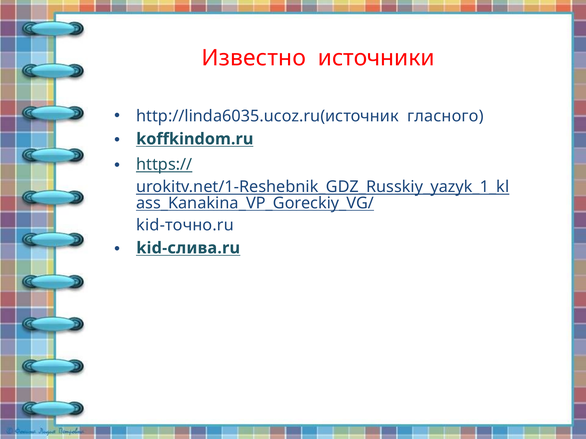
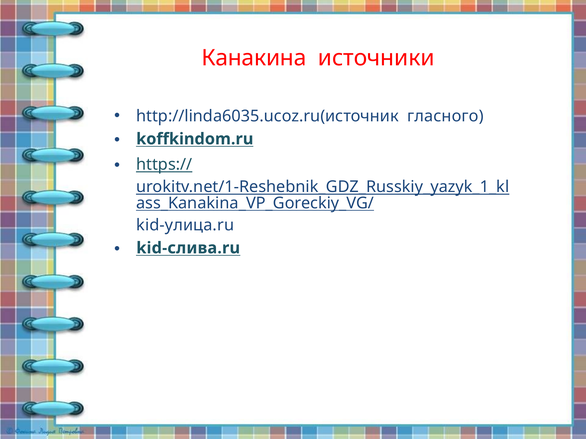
Известно: Известно -> Канакина
kid-точно.ru: kid-точно.ru -> kid-улица.ru
